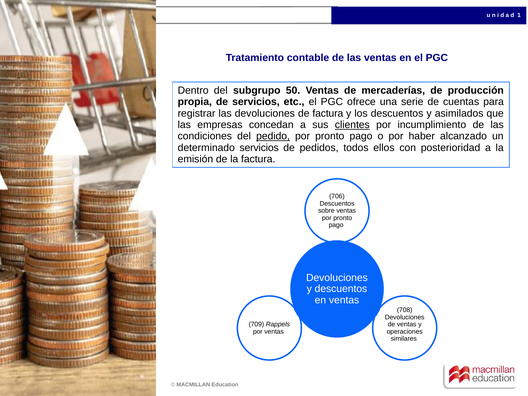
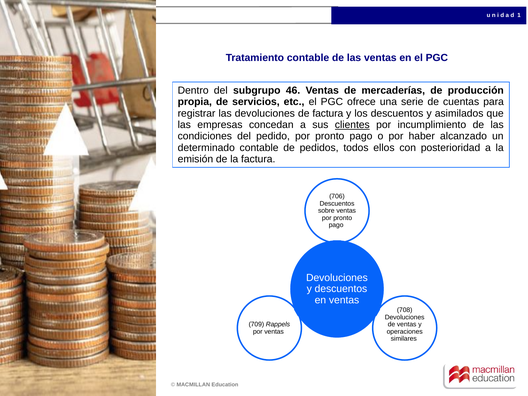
50: 50 -> 46
pedido underline: present -> none
determinado servicios: servicios -> contable
